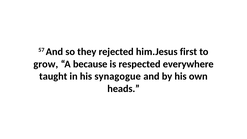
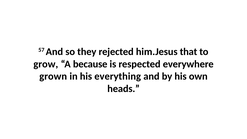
first: first -> that
taught: taught -> grown
synagogue: synagogue -> everything
